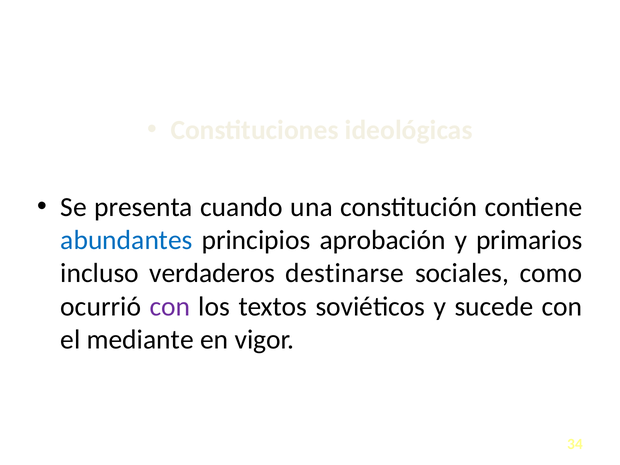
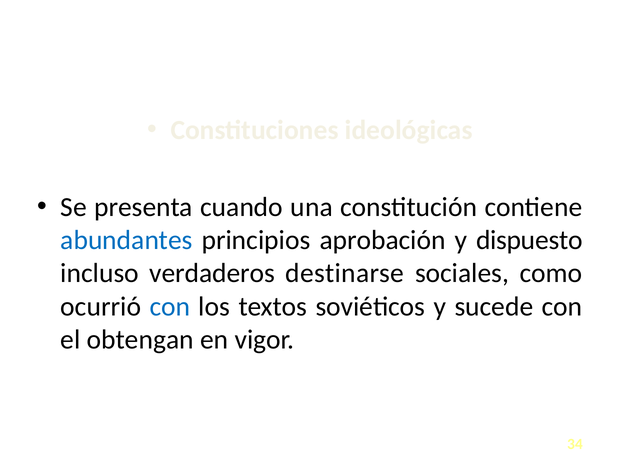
primarios: primarios -> dispuesto
con at (170, 306) colour: purple -> blue
mediante: mediante -> obtengan
